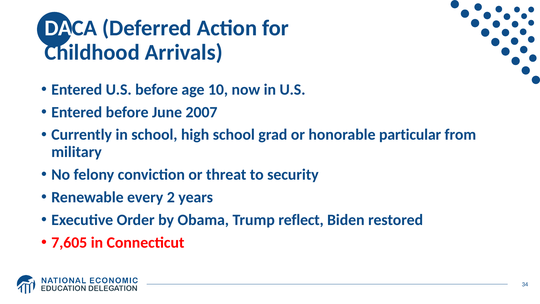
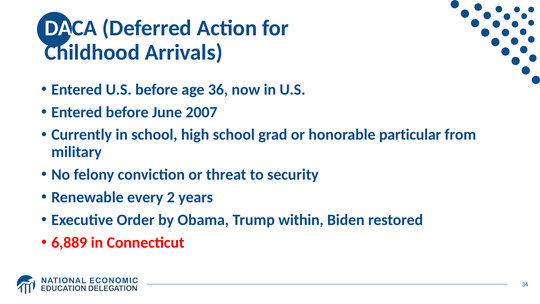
10: 10 -> 36
reflect: reflect -> within
7,605: 7,605 -> 6,889
